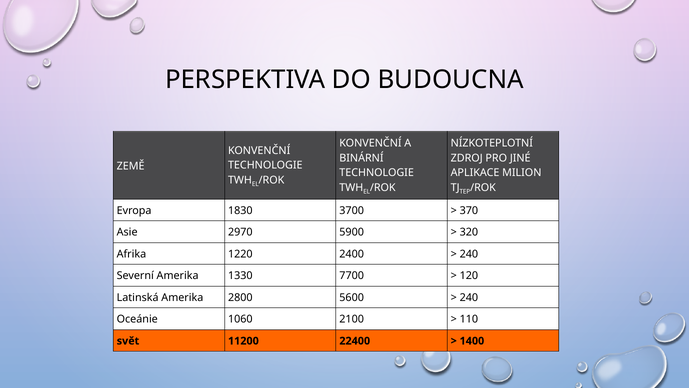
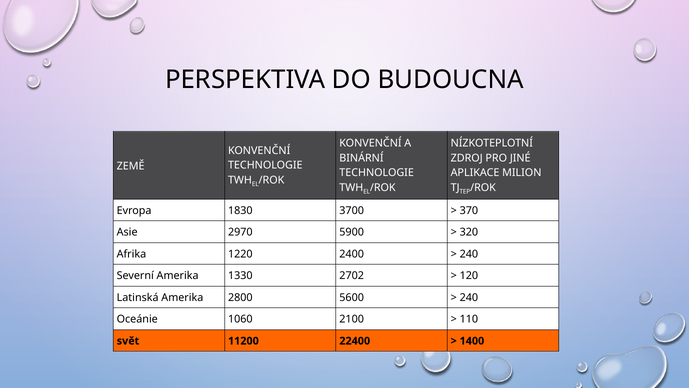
7700: 7700 -> 2702
